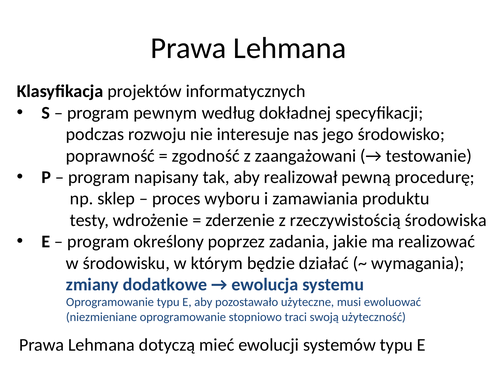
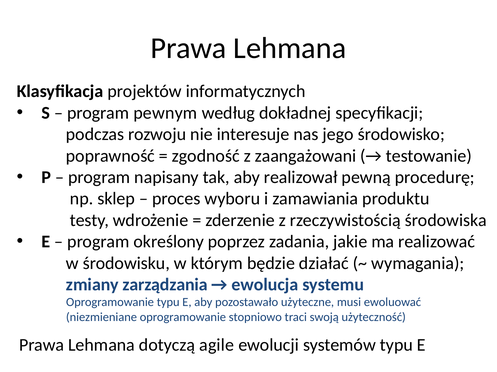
dodatkowe: dodatkowe -> zarządzania
mieć: mieć -> agile
